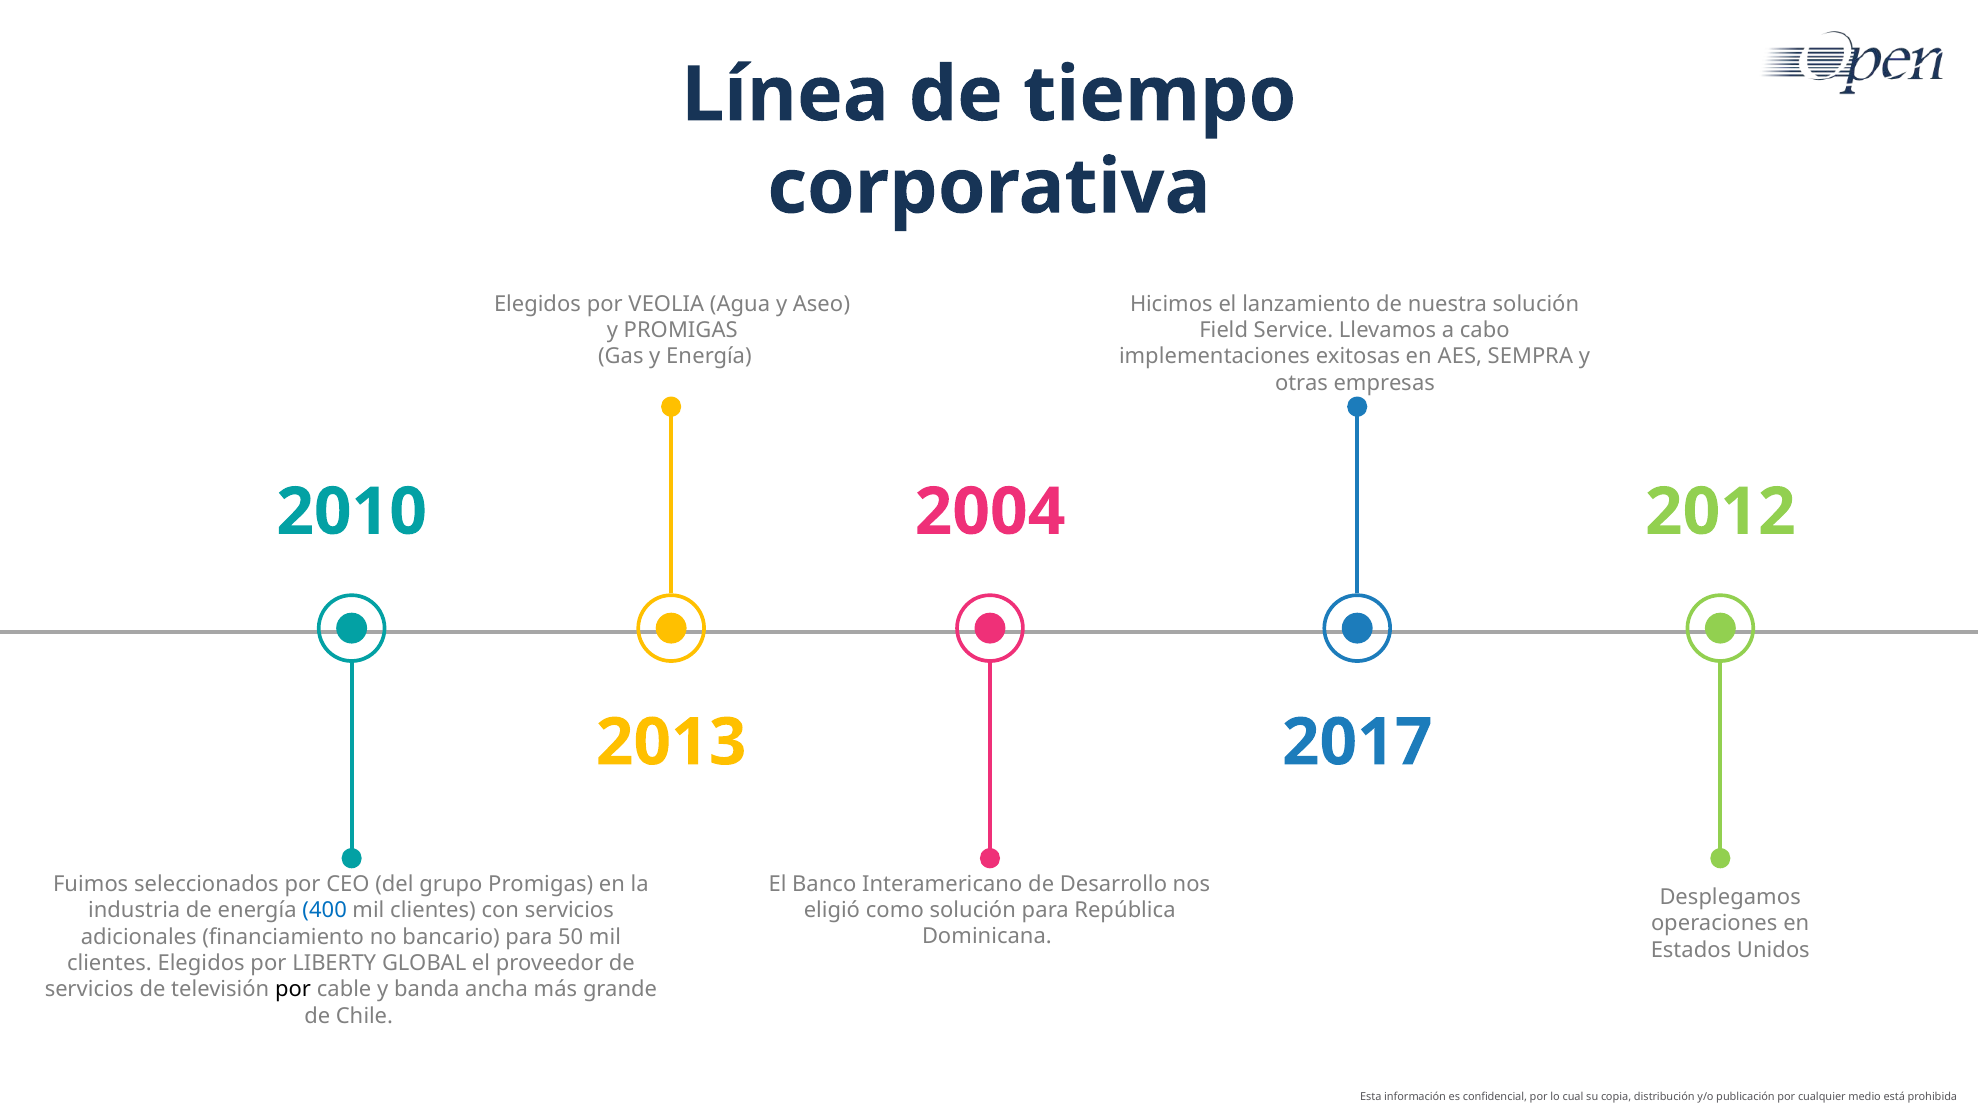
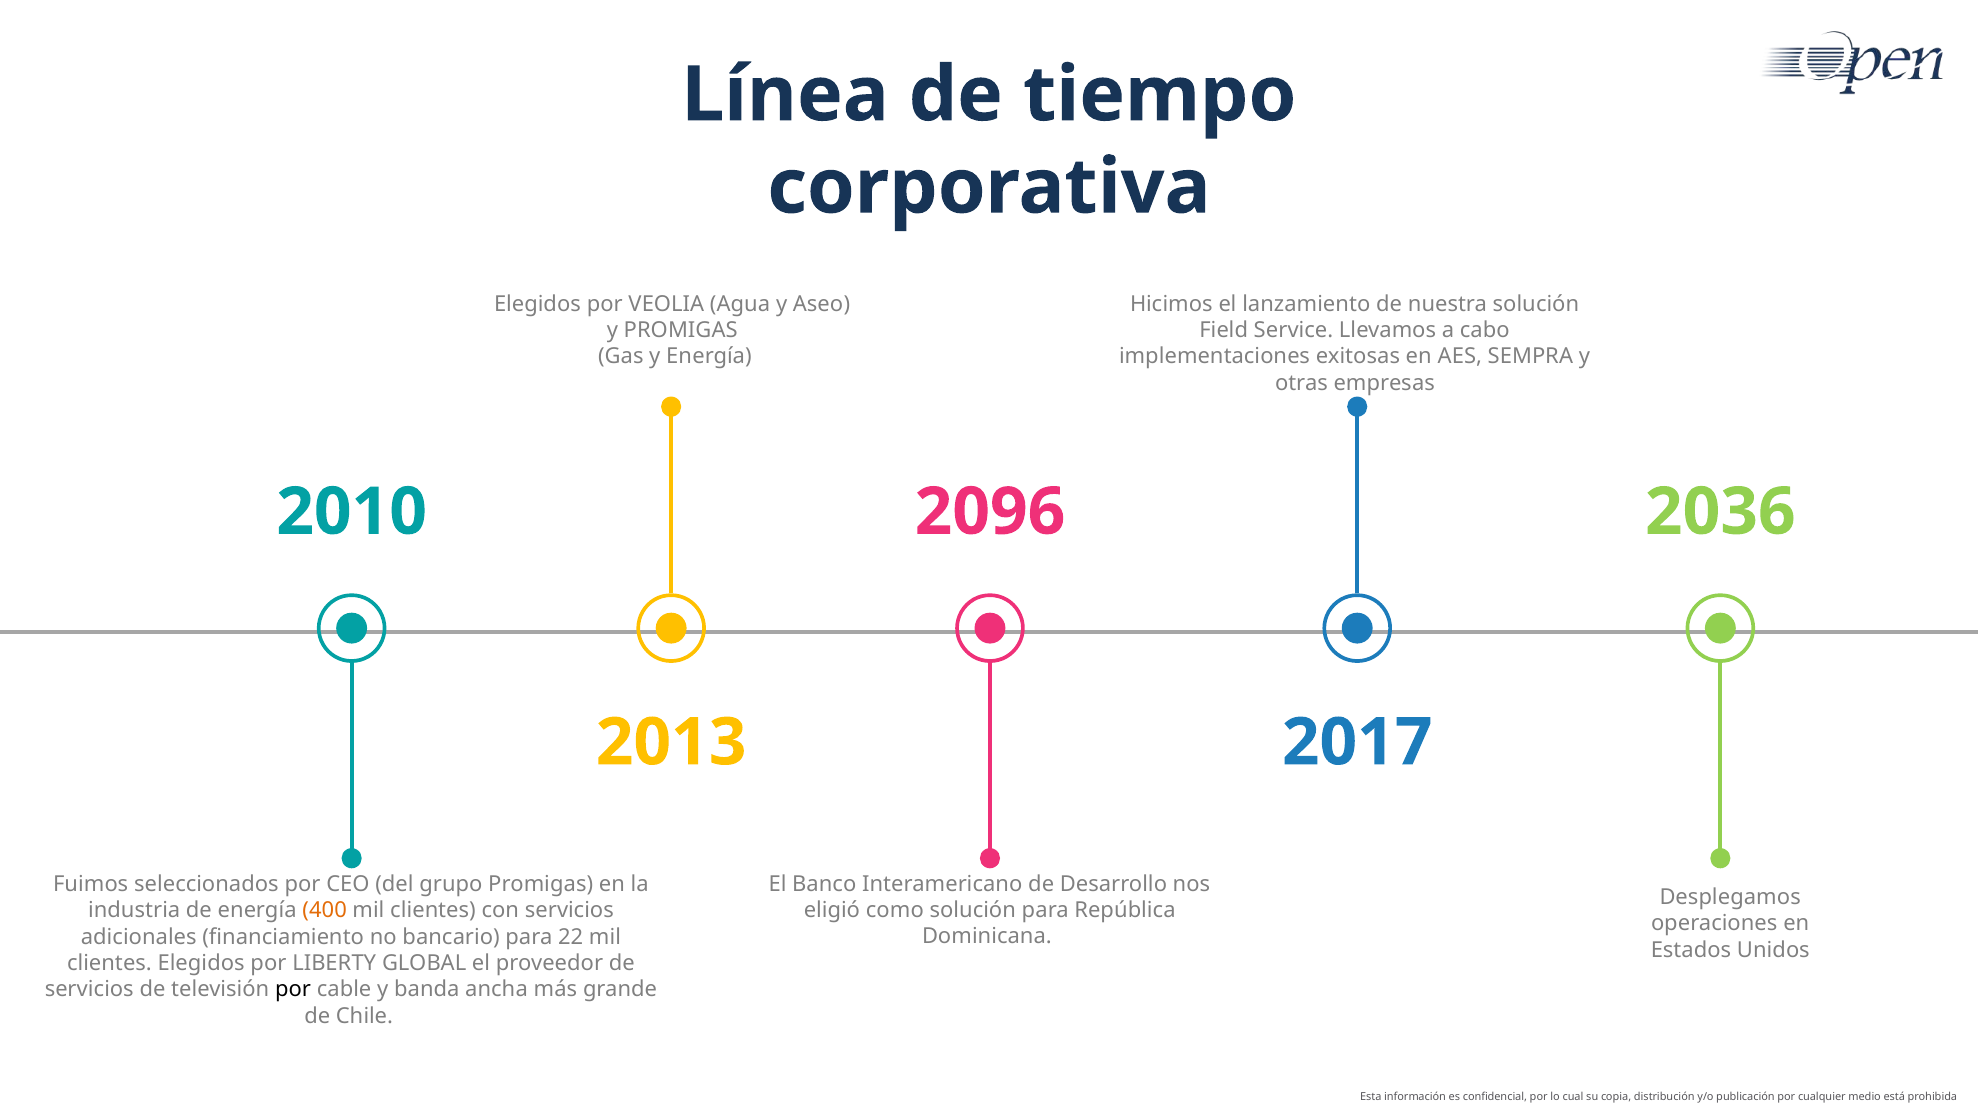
2004: 2004 -> 2096
2012: 2012 -> 2036
400 colour: blue -> orange
50: 50 -> 22
